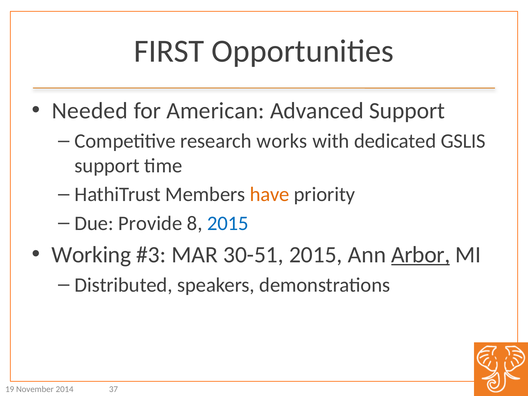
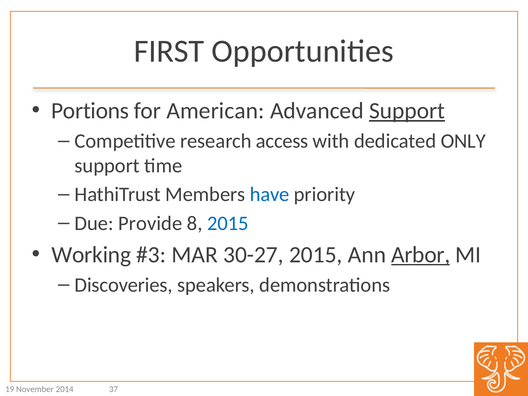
Needed: Needed -> Portions
Support at (407, 111) underline: none -> present
works: works -> access
GSLIS: GSLIS -> ONLY
have colour: orange -> blue
30-51: 30-51 -> 30-27
Distributed: Distributed -> Discoveries
